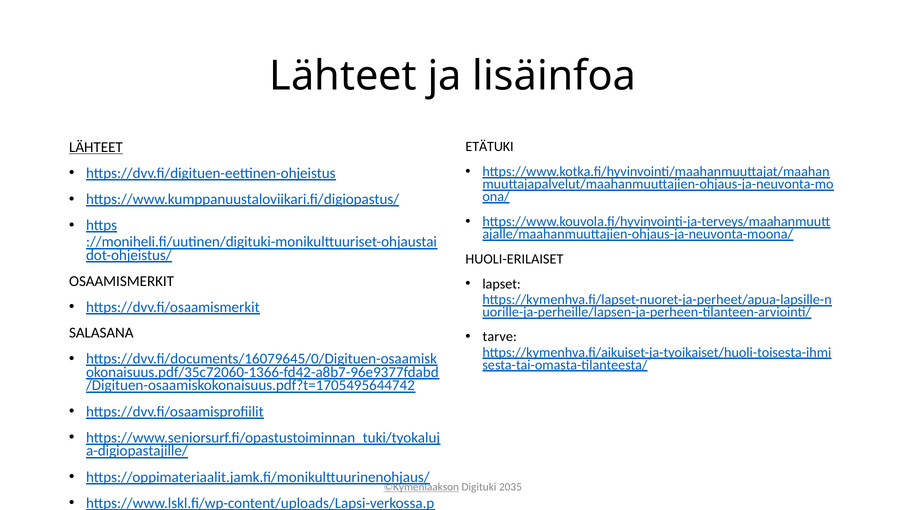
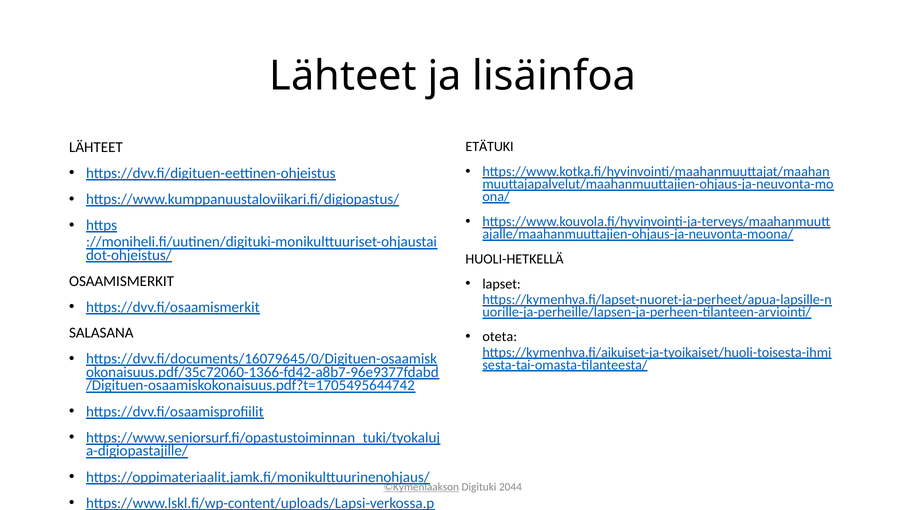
LÄHTEET at (96, 147) underline: present -> none
HUOLI-ERILAISET: HUOLI-ERILAISET -> HUOLI-HETKELLÄ
tarve: tarve -> oteta
2035: 2035 -> 2044
